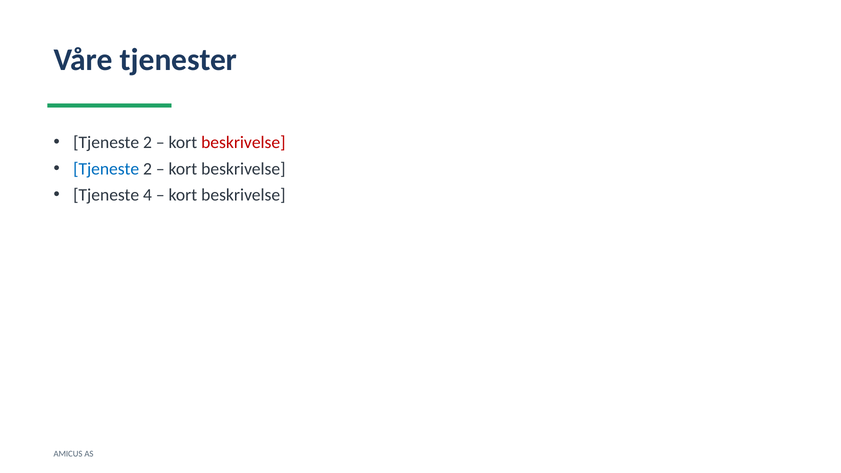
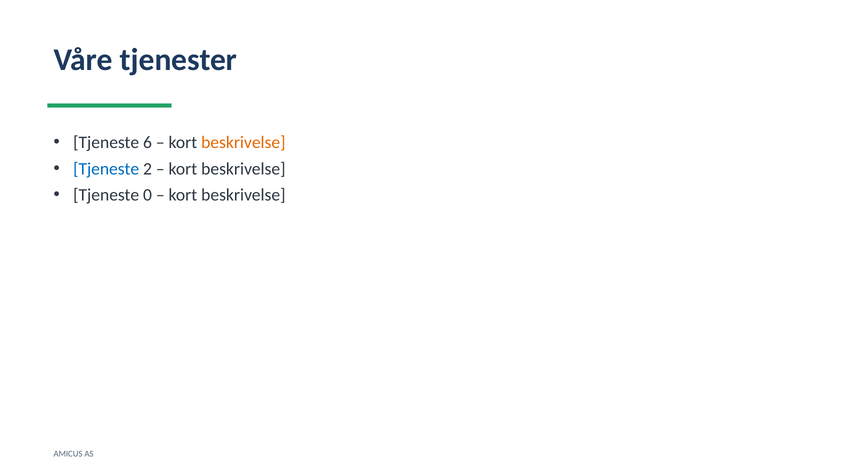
2 at (147, 142): 2 -> 6
beskrivelse at (243, 142) colour: red -> orange
4: 4 -> 0
